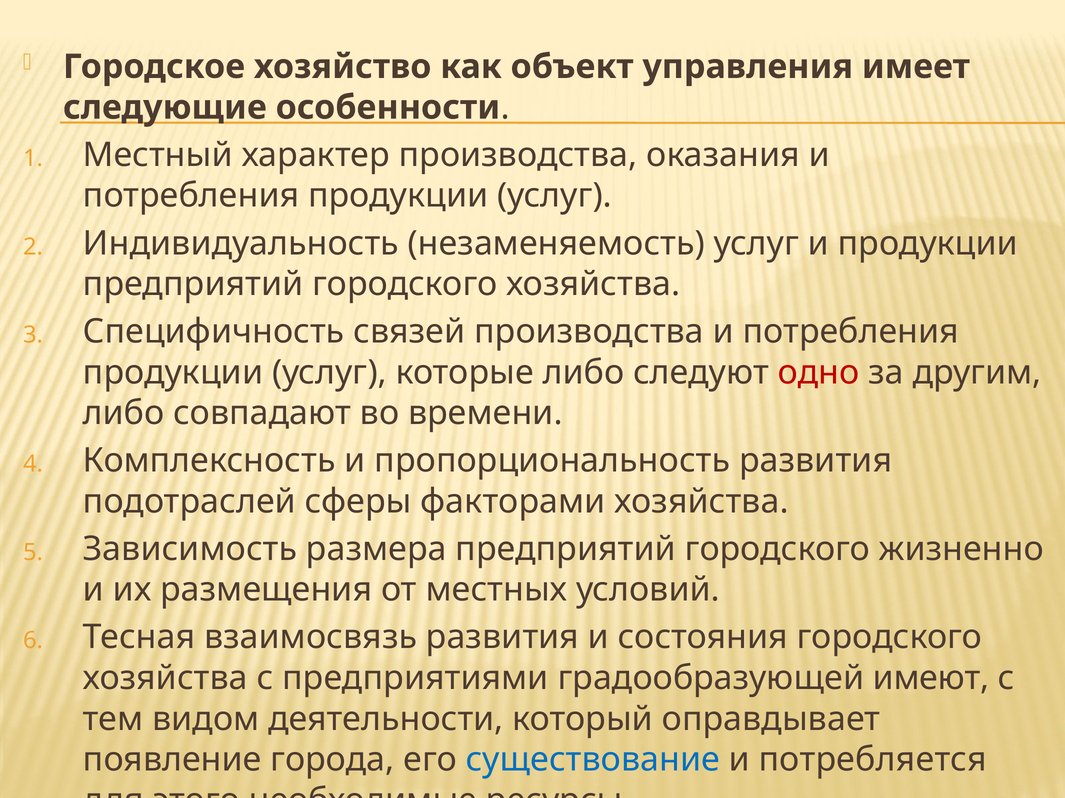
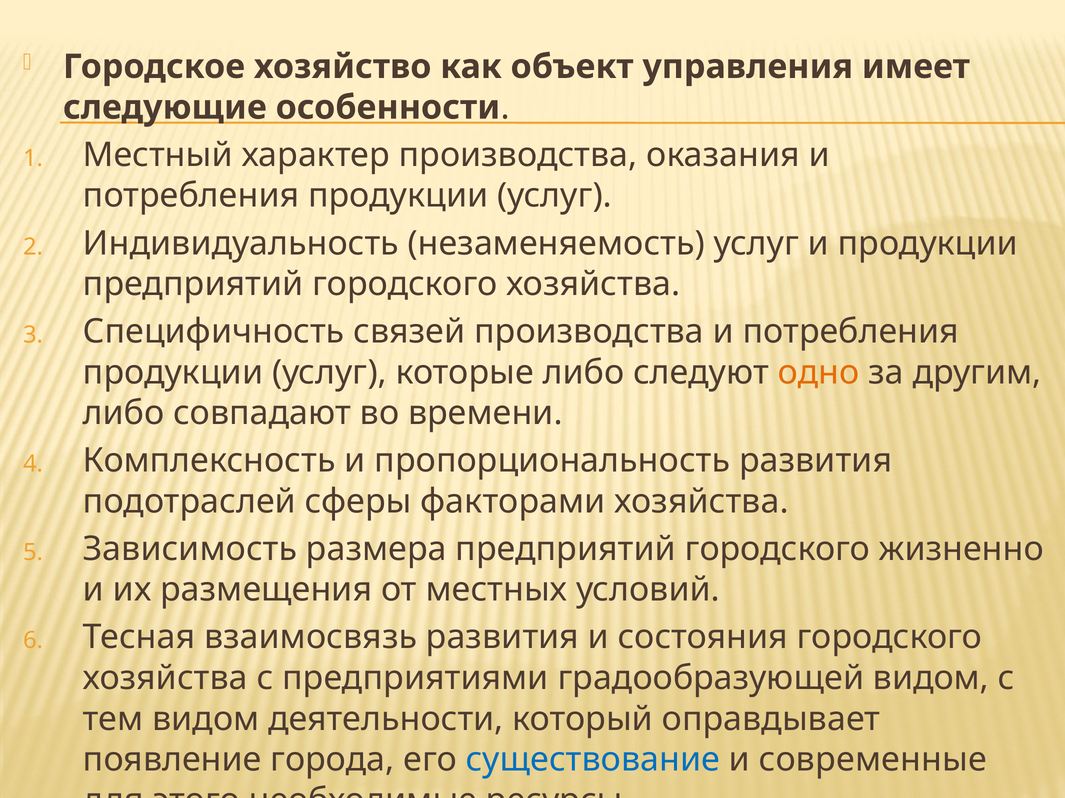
одно colour: red -> orange
градообразующей имеют: имеют -> видом
потребляется: потребляется -> современные
